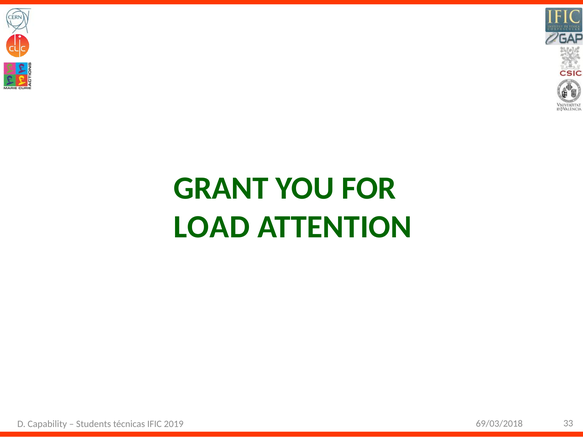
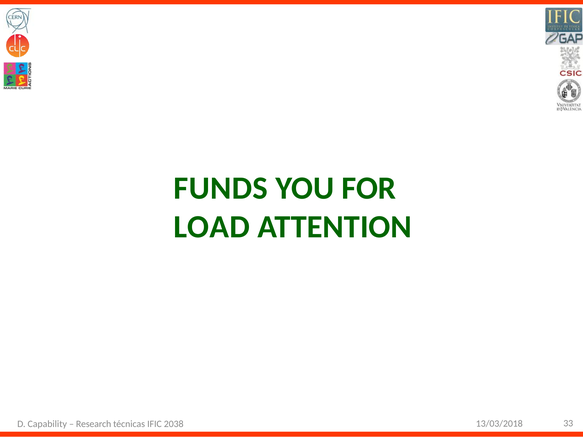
GRANT: GRANT -> FUNDS
69/03/2018: 69/03/2018 -> 13/03/2018
Students: Students -> Research
2019: 2019 -> 2038
